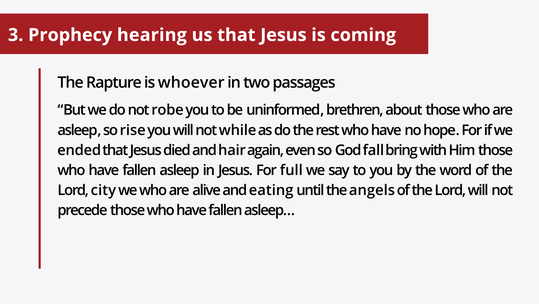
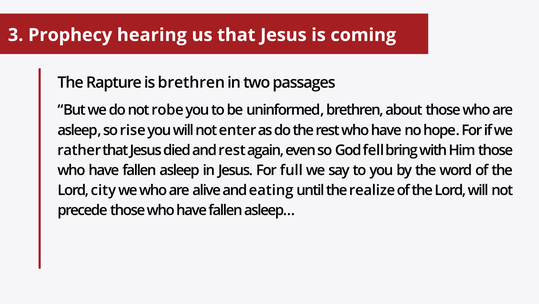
is whoever: whoever -> brethren
while: while -> enter
ended: ended -> rather
and hair: hair -> rest
fall: fall -> fell
angels: angels -> realize
